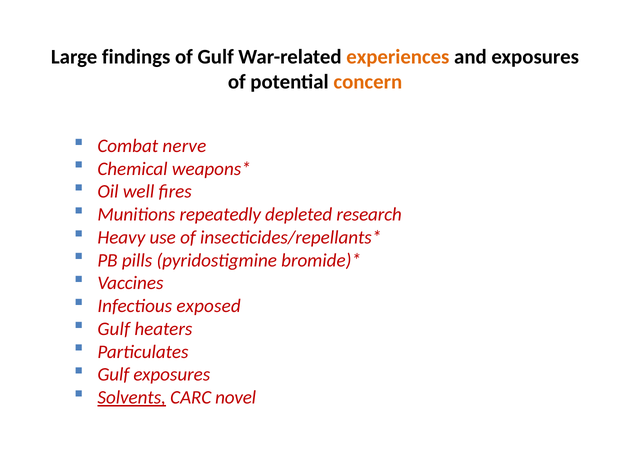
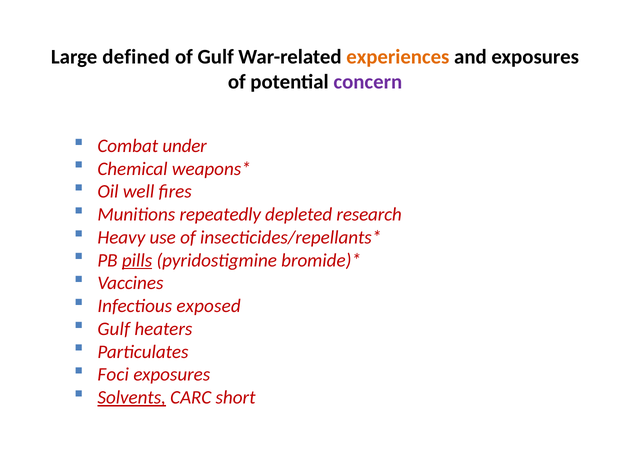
findings: findings -> defined
concern colour: orange -> purple
nerve: nerve -> under
pills underline: none -> present
Gulf at (113, 375): Gulf -> Foci
novel: novel -> short
